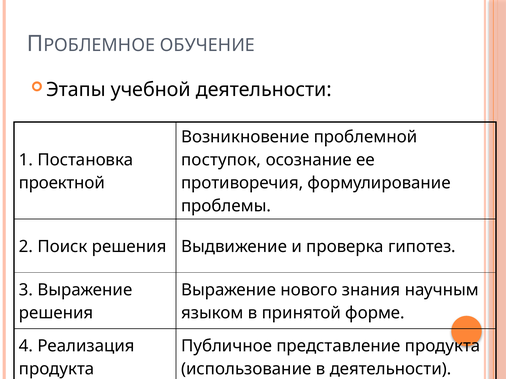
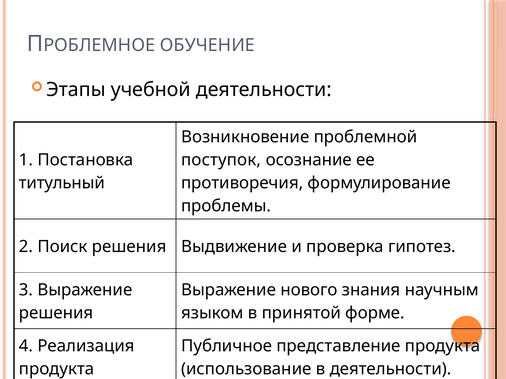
проектной: проектной -> титульный
